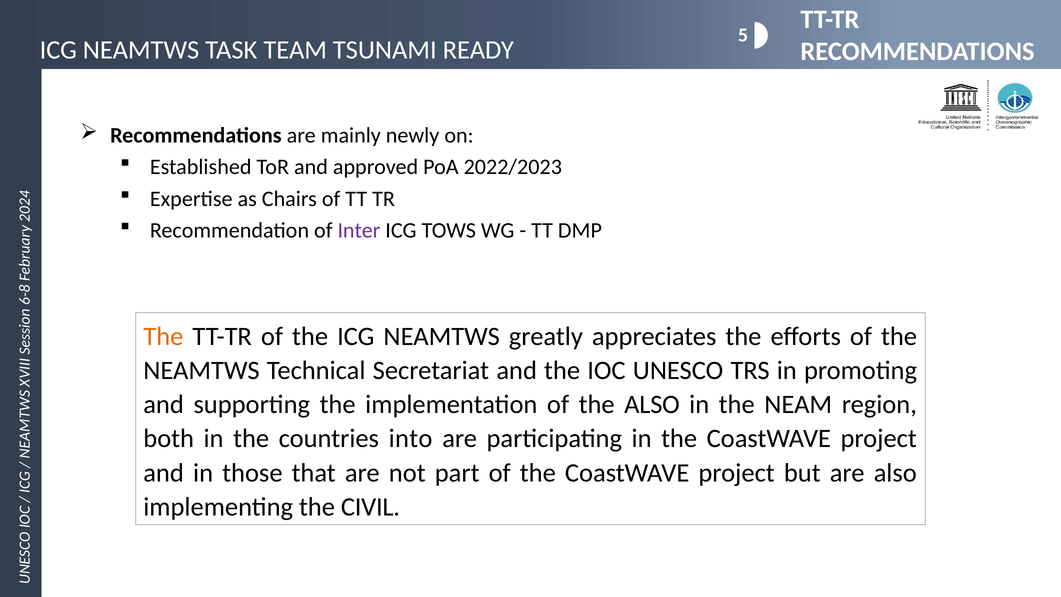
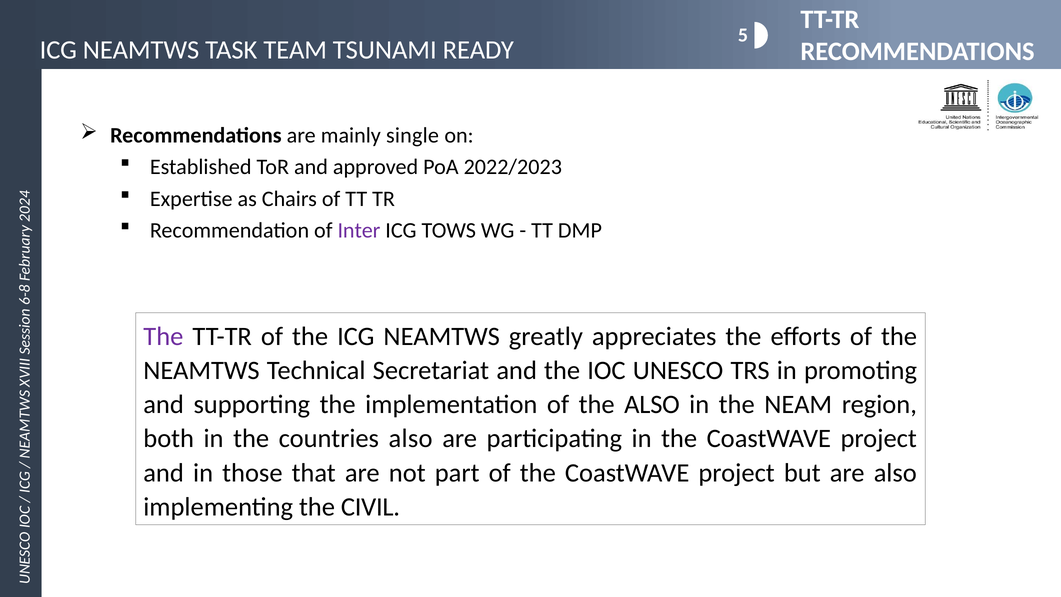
newly: newly -> single
The at (163, 336) colour: orange -> purple
countries into: into -> also
